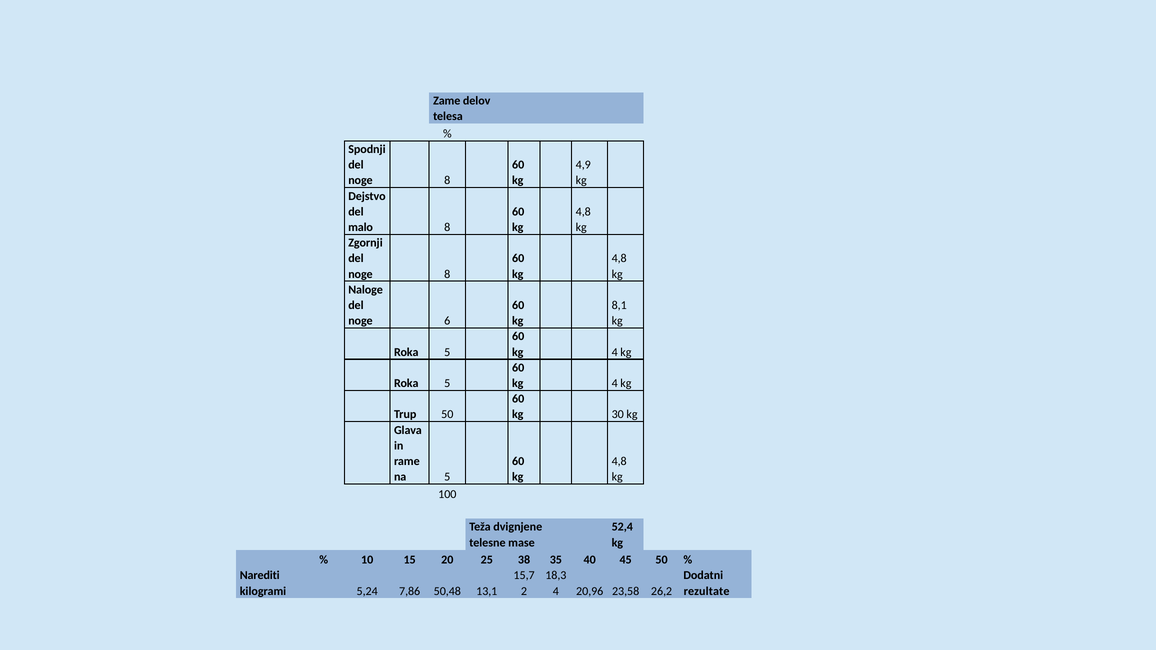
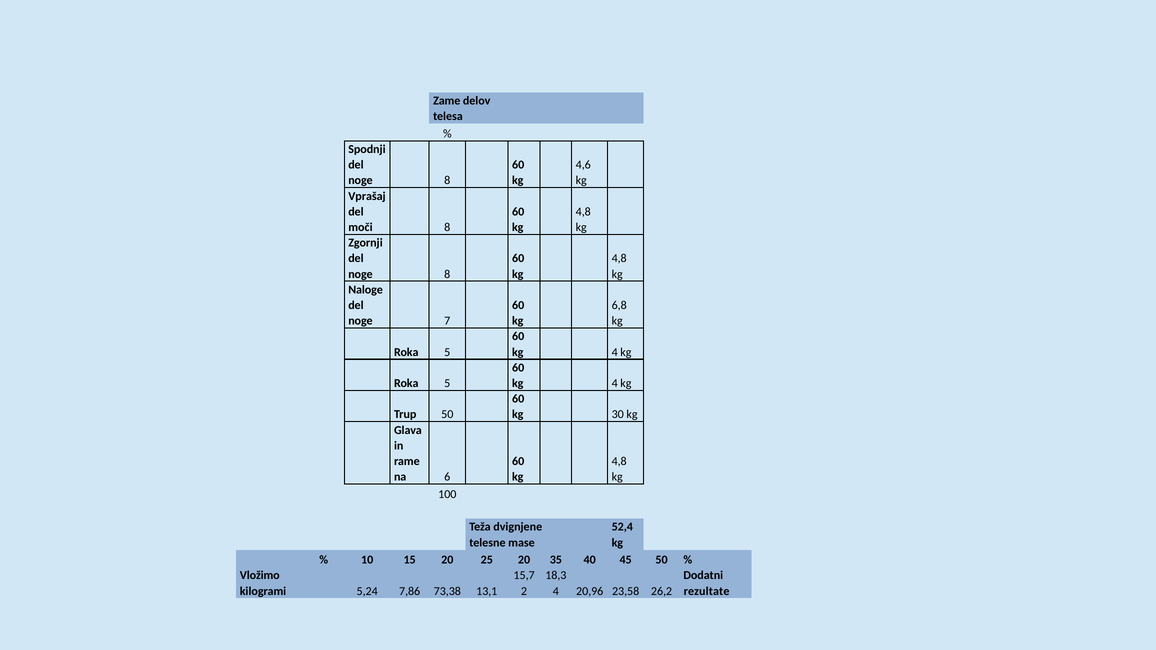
4,9: 4,9 -> 4,6
Dejstvo: Dejstvo -> Vprašaj
malo: malo -> moči
8,1: 8,1 -> 6,8
6: 6 -> 7
5 at (447, 477): 5 -> 6
25 38: 38 -> 20
Narediti: Narediti -> Vložimo
50,48: 50,48 -> 73,38
